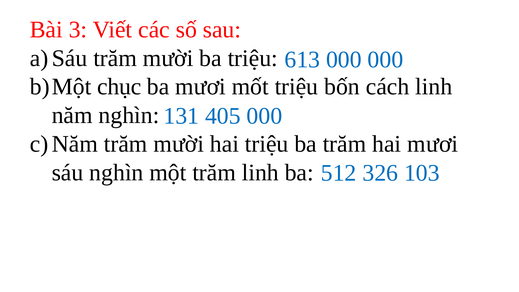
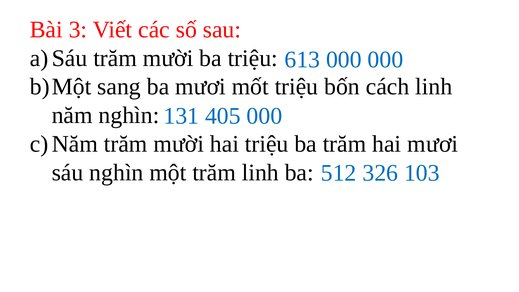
chục: chục -> sang
